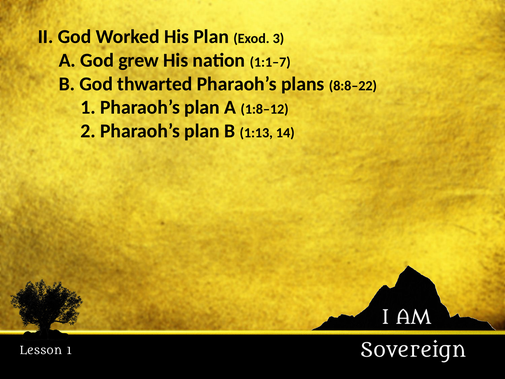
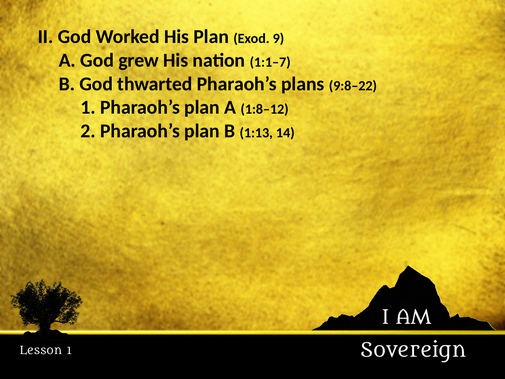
3: 3 -> 9
8:8–22: 8:8–22 -> 9:8–22
